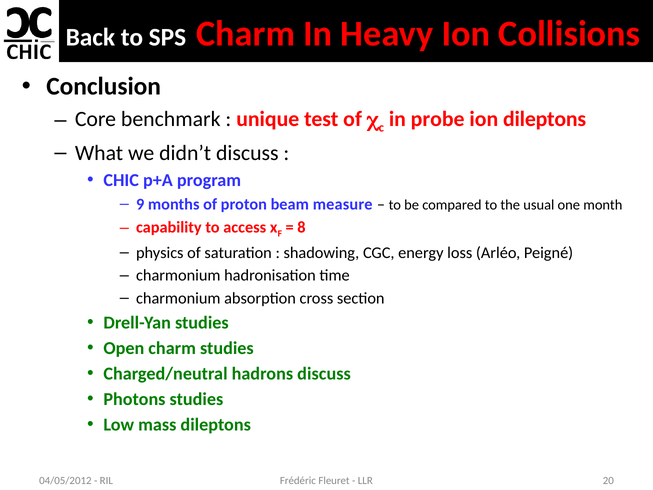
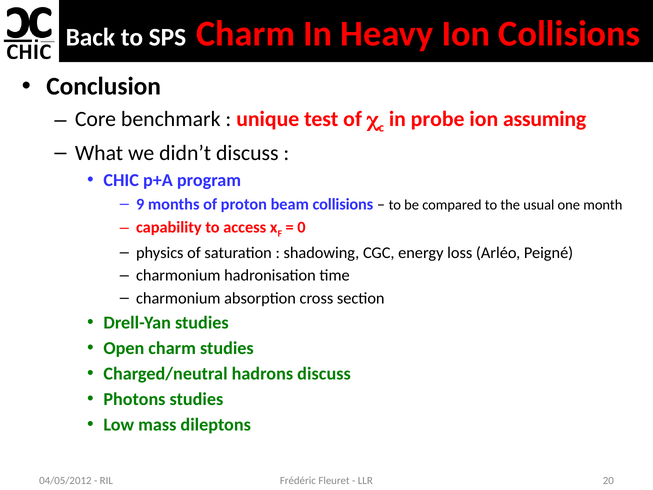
ion dileptons: dileptons -> assuming
beam measure: measure -> collisions
8: 8 -> 0
